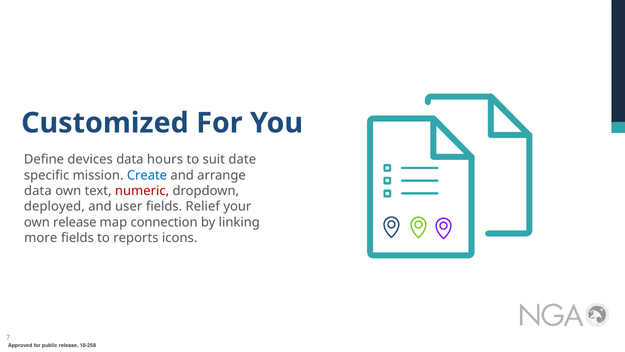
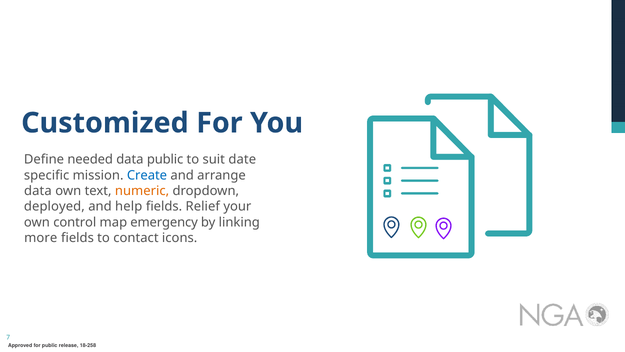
devices: devices -> needed
data hours: hours -> public
numeric colour: red -> orange
user: user -> help
own release: release -> control
connection: connection -> emergency
reports: reports -> contact
